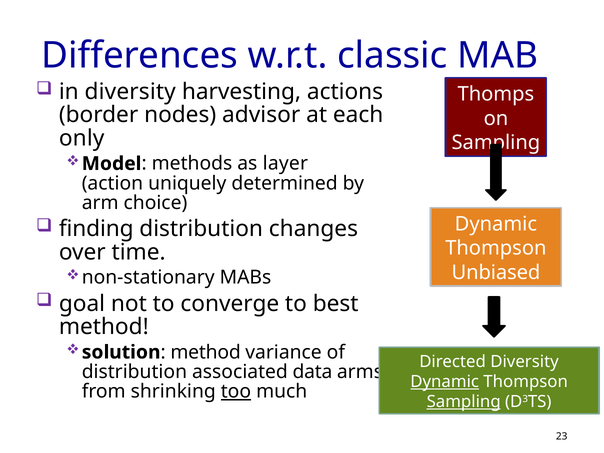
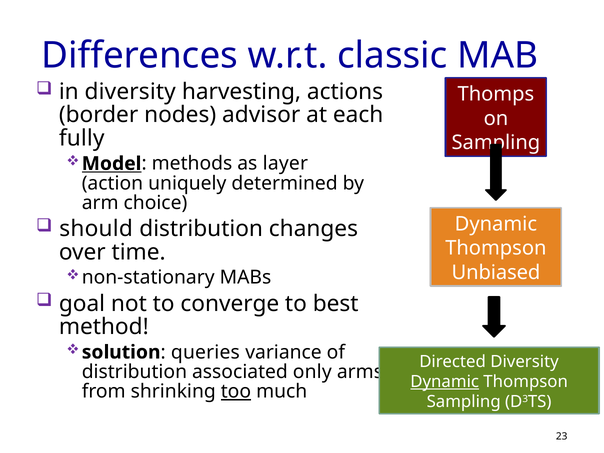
only: only -> fully
Model underline: none -> present
finding: finding -> should
method at (206, 352): method -> queries
data: data -> only
Sampling at (464, 402) underline: present -> none
